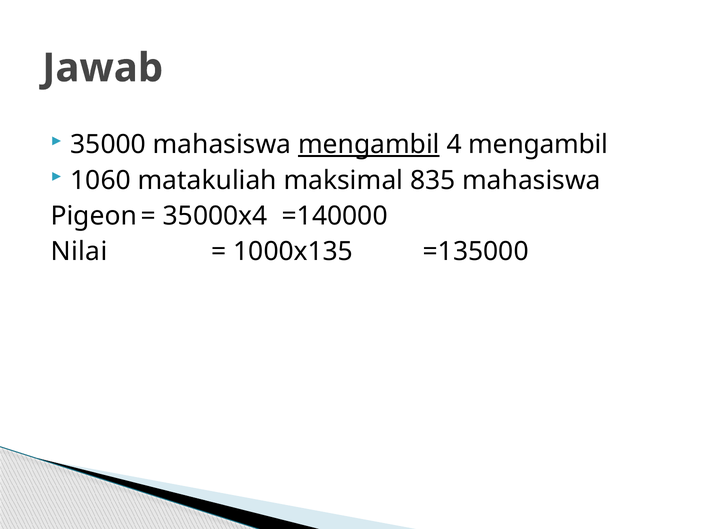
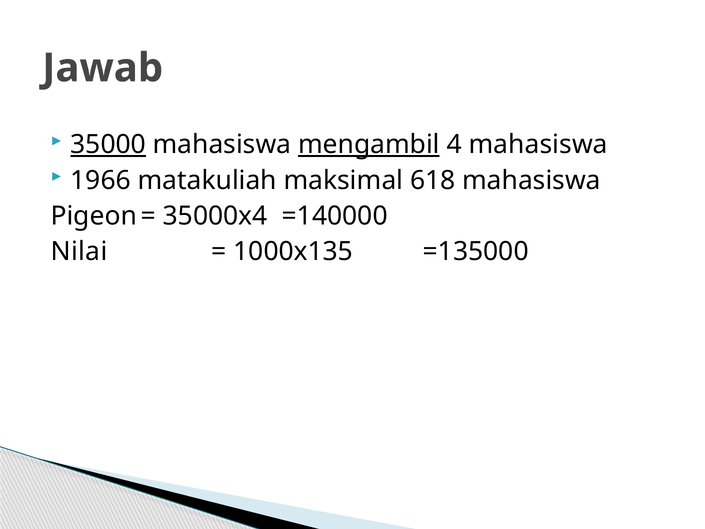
35000 underline: none -> present
4 mengambil: mengambil -> mahasiswa
1060: 1060 -> 1966
835: 835 -> 618
